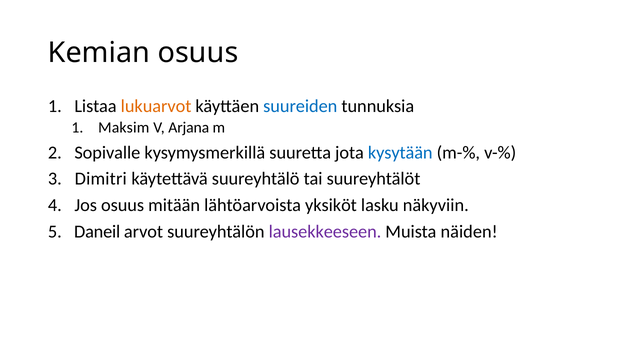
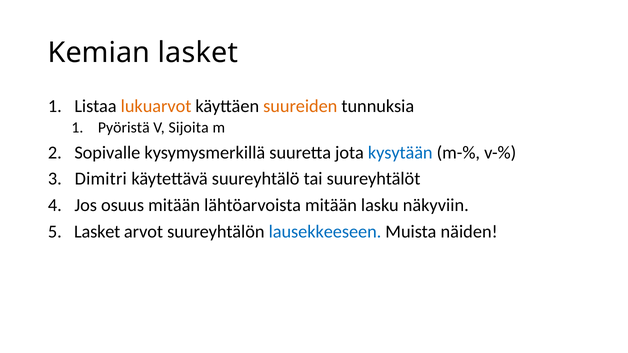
Kemian osuus: osuus -> lasket
suureiden colour: blue -> orange
Maksim: Maksim -> Pyöristä
Arjana: Arjana -> Sijoita
lähtöarvoista yksiköt: yksiköt -> mitään
Daneil at (97, 232): Daneil -> Lasket
lausekkeeseen colour: purple -> blue
